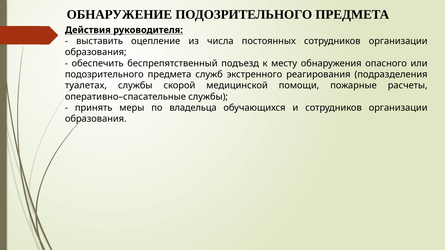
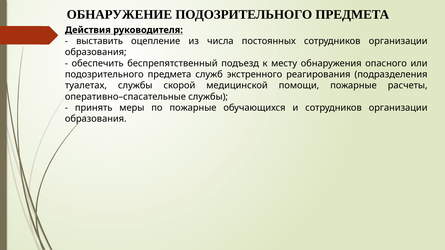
по владельца: владельца -> пожарные
